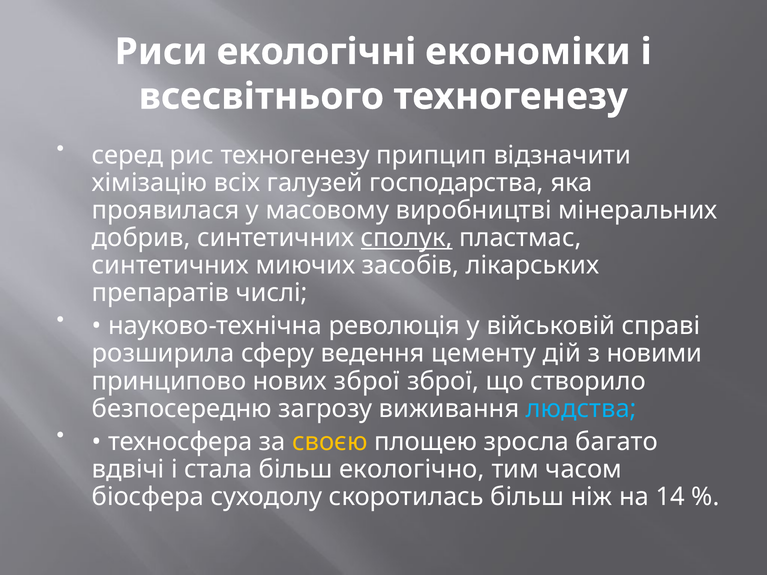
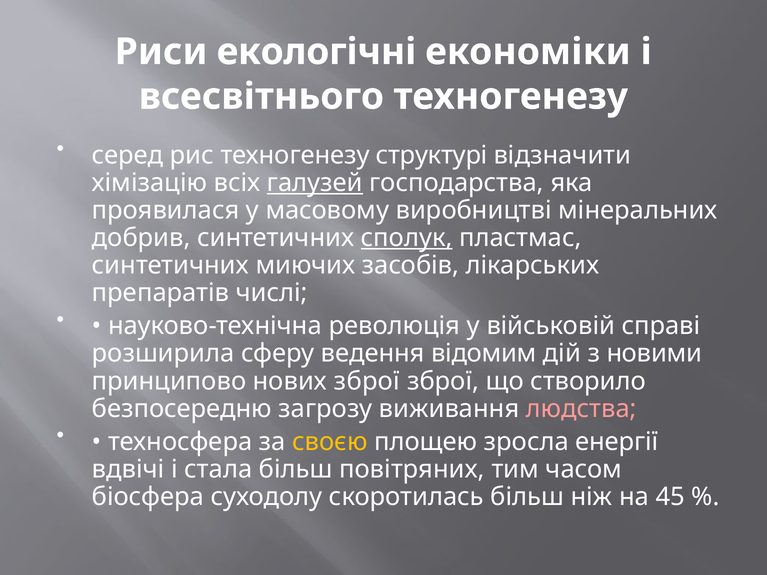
припцип: припцип -> структурі
галузей underline: none -> present
цементу: цементу -> відомим
людства colour: light blue -> pink
багато: багато -> енергії
екологічно: екологічно -> повітряних
14: 14 -> 45
